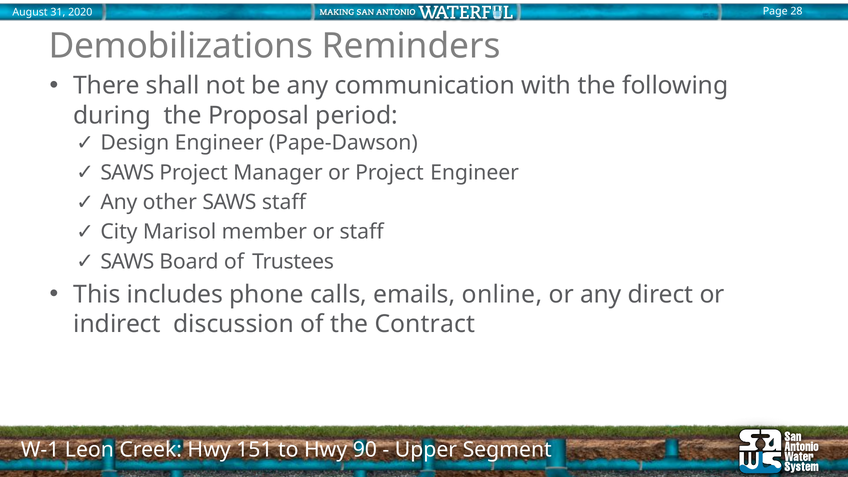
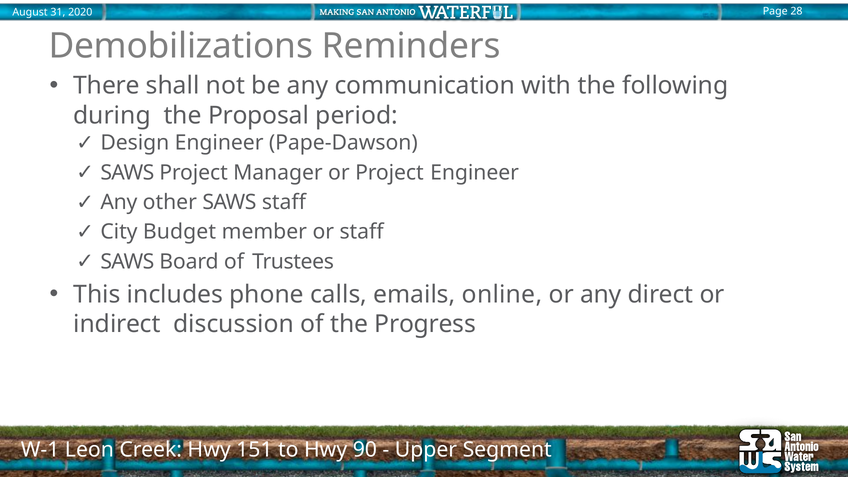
Marisol: Marisol -> Budget
Contract: Contract -> Progress
